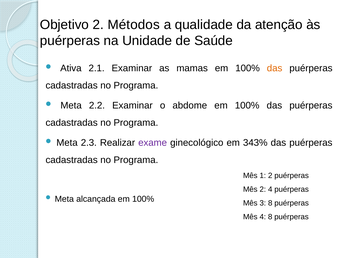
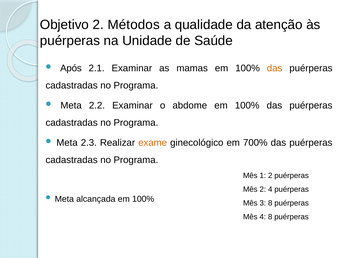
Ativa: Ativa -> Após
exame colour: purple -> orange
343%: 343% -> 700%
